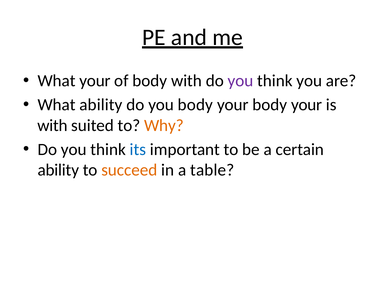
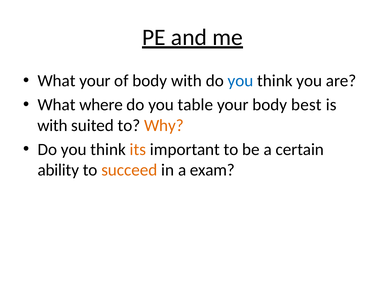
you at (241, 81) colour: purple -> blue
What ability: ability -> where
you body: body -> table
your body your: your -> best
its colour: blue -> orange
table: table -> exam
